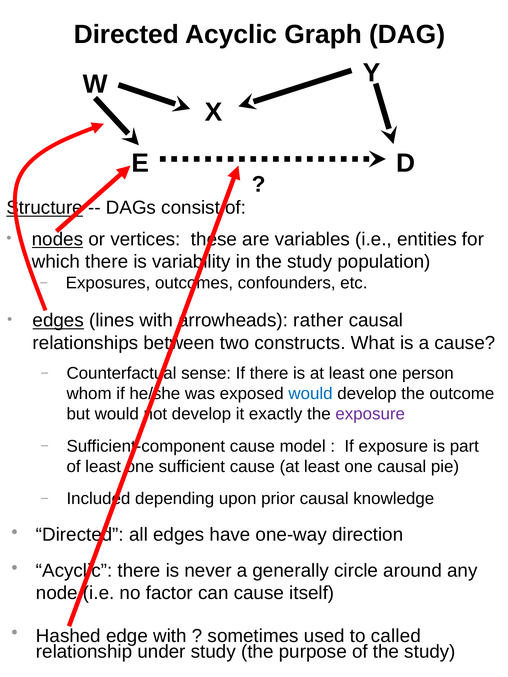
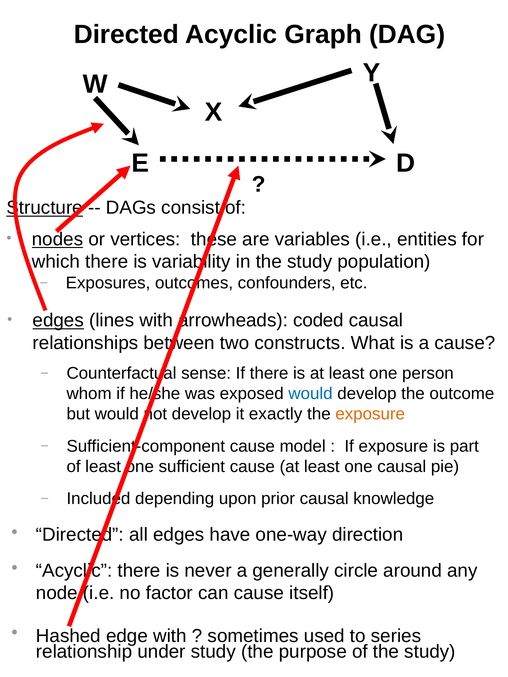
rather: rather -> coded
exposure at (370, 414) colour: purple -> orange
called: called -> series
